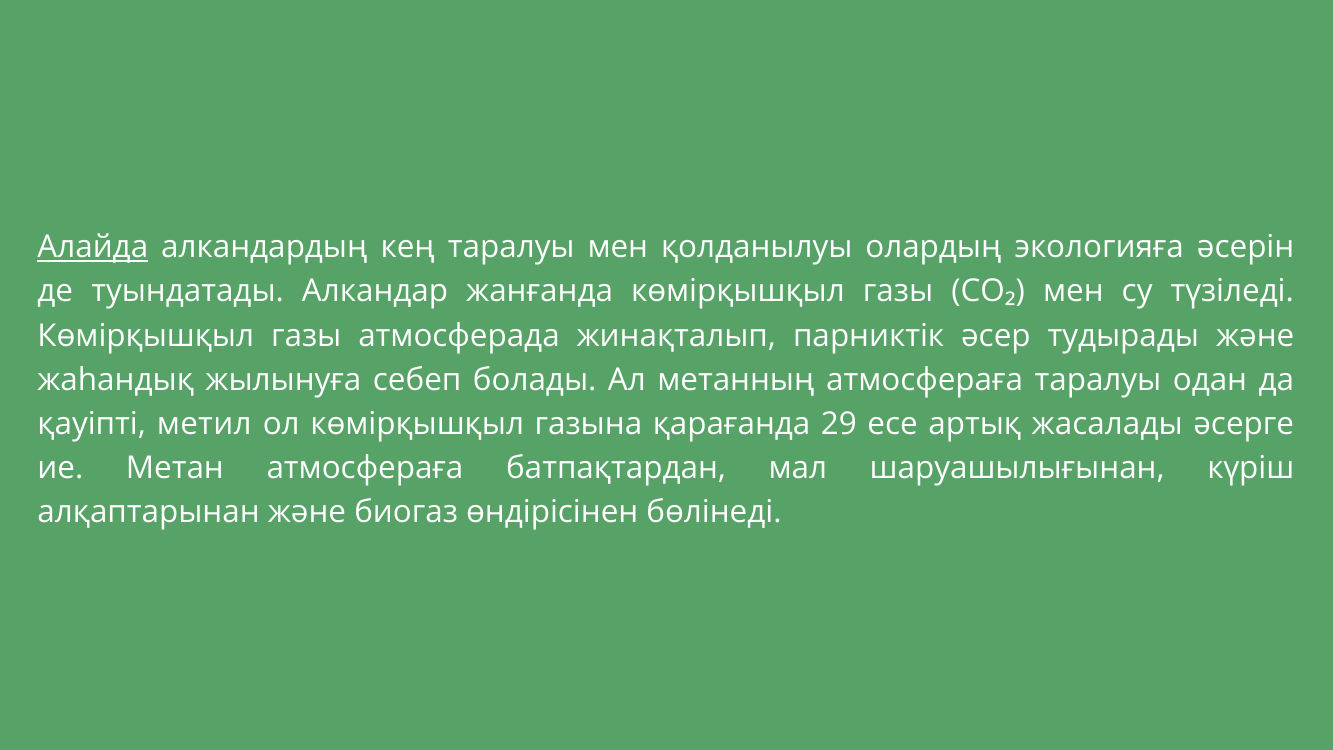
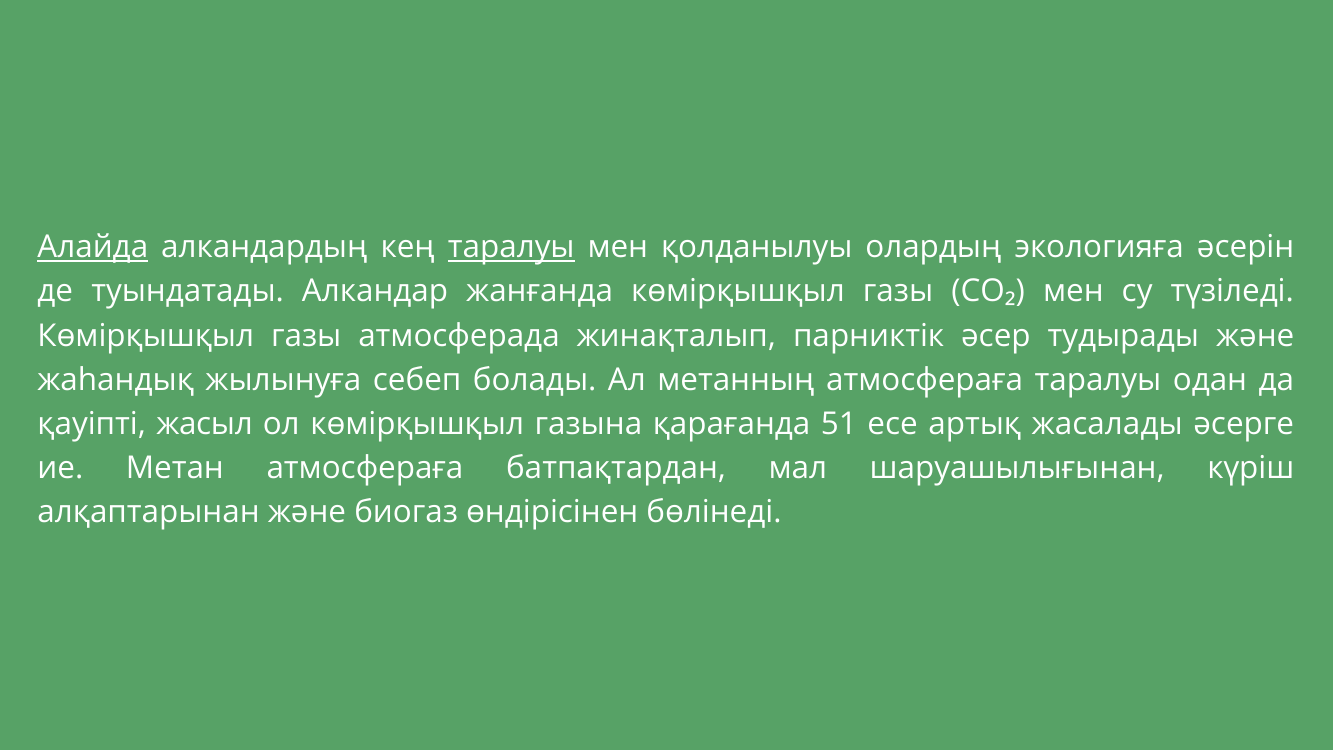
таралуы at (511, 247) underline: none -> present
метил: метил -> жасыл
29: 29 -> 51
